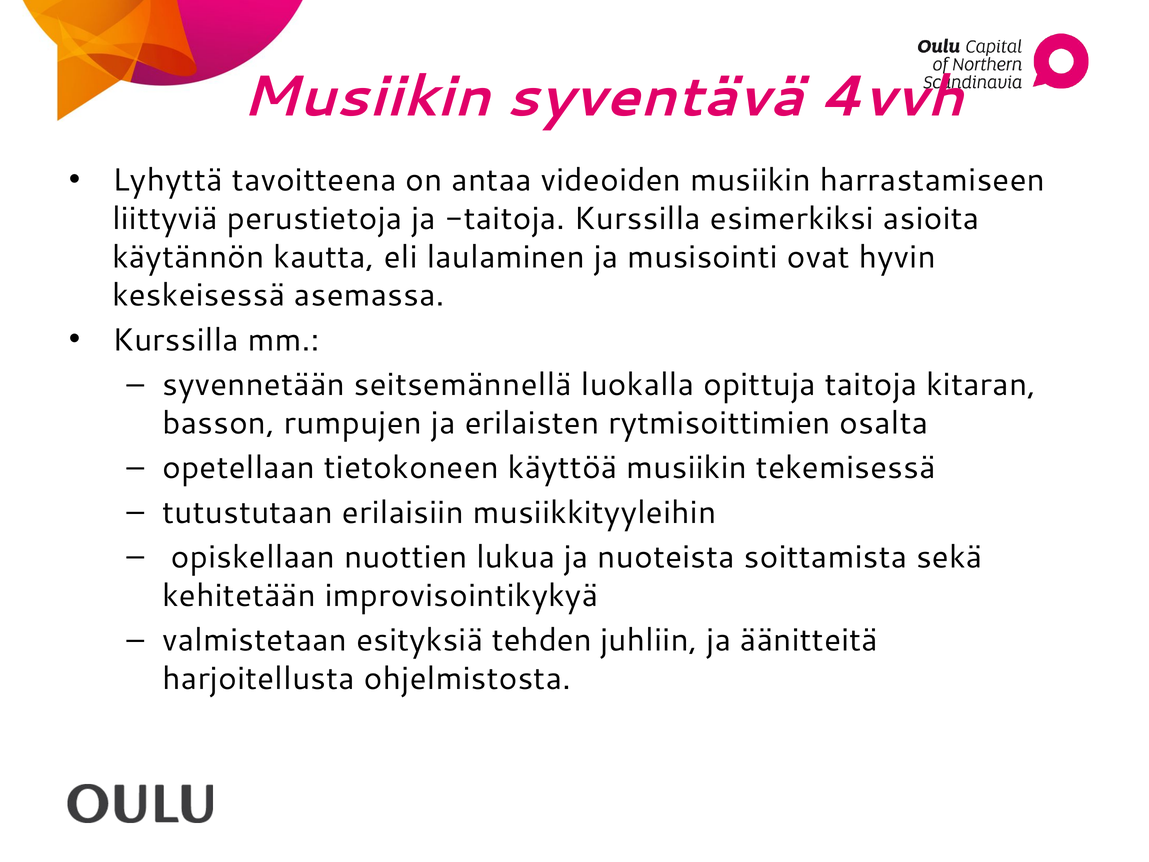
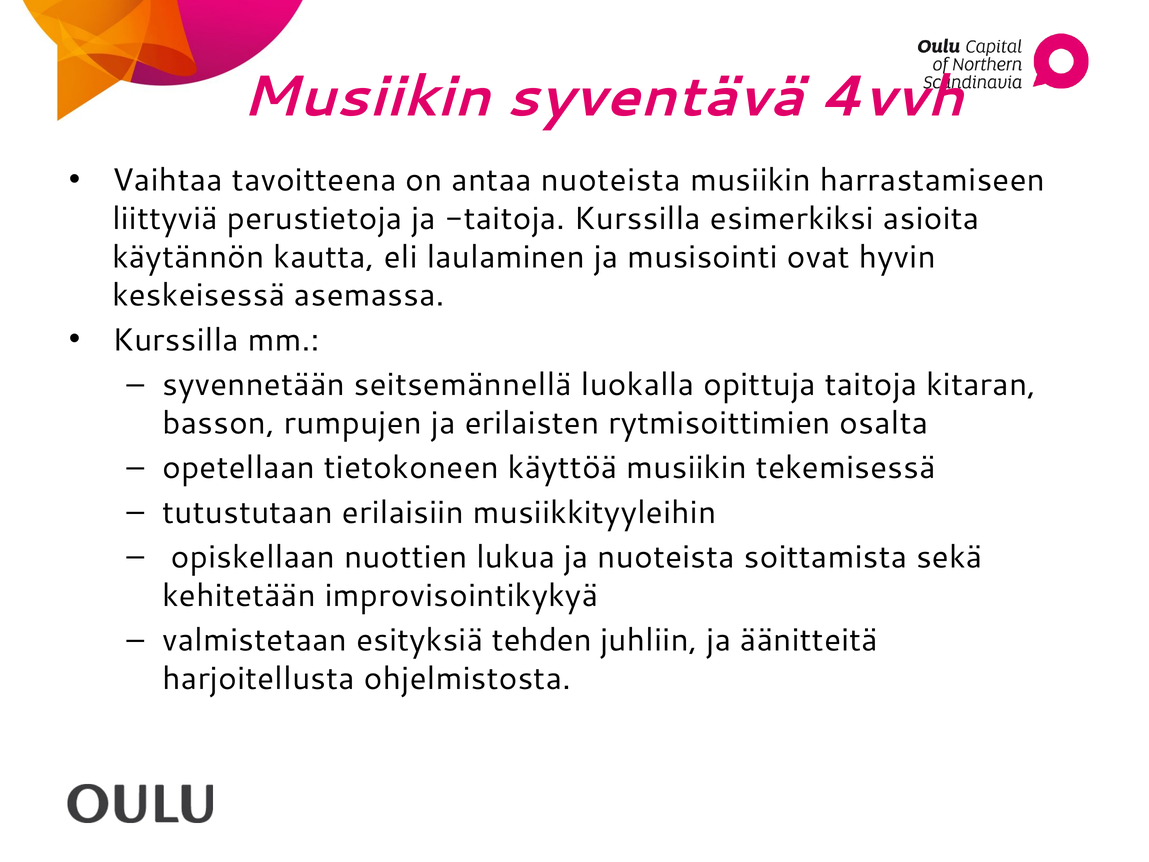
Lyhyttä: Lyhyttä -> Vaihtaa
antaa videoiden: videoiden -> nuoteista
